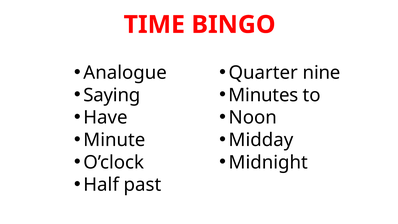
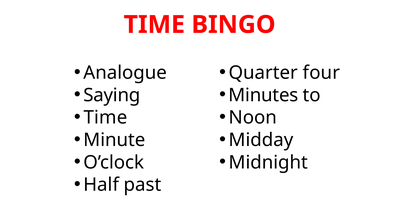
nine: nine -> four
Have at (106, 117): Have -> Time
